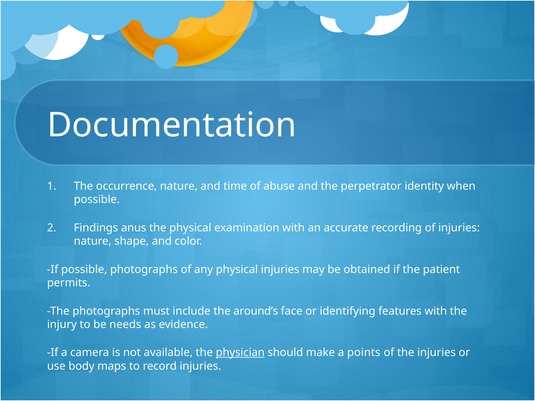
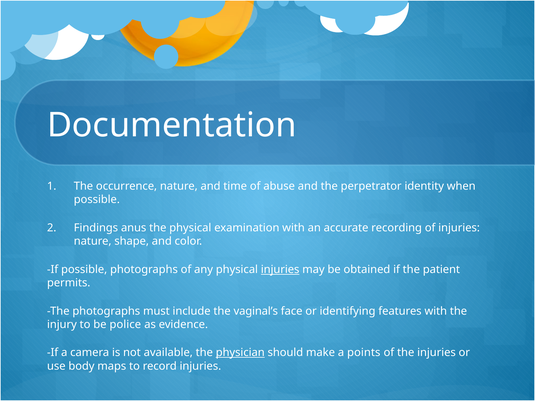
injuries at (280, 270) underline: none -> present
around’s: around’s -> vaginal’s
needs: needs -> police
